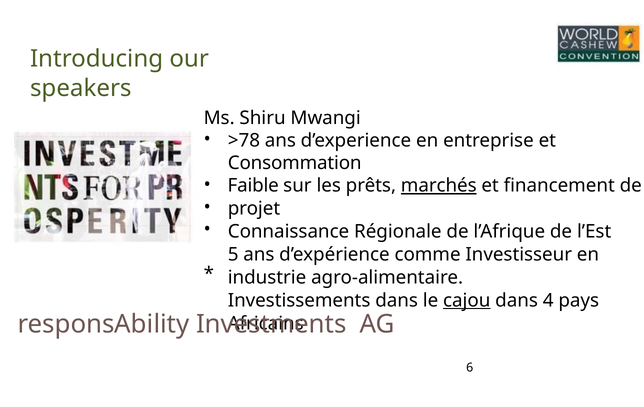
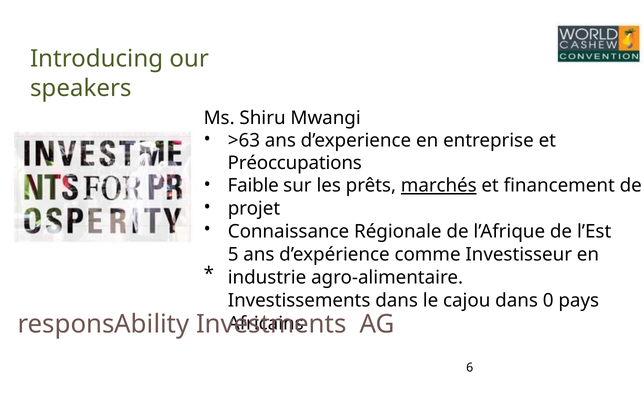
>78: >78 -> >63
Consommation: Consommation -> Préoccupations
cajou underline: present -> none
4: 4 -> 0
